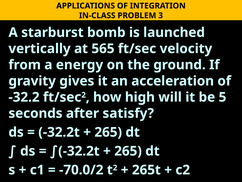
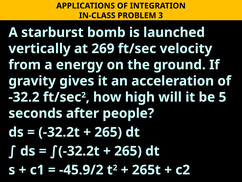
565: 565 -> 269
satisfy: satisfy -> people
-70.0/2: -70.0/2 -> -45.9/2
